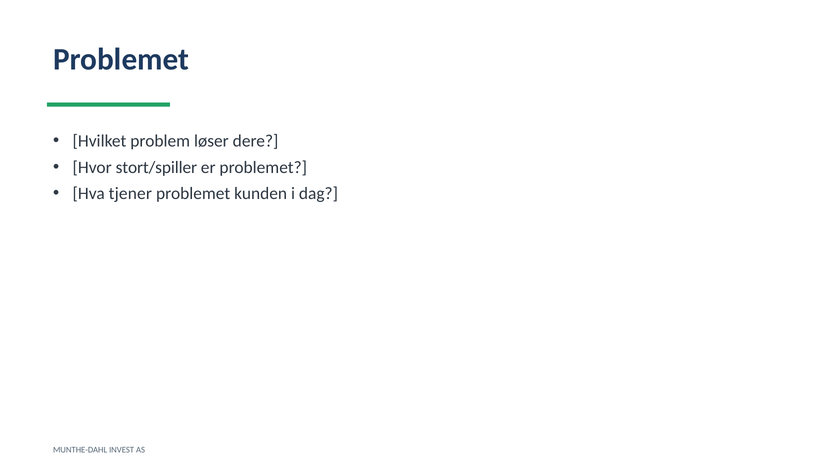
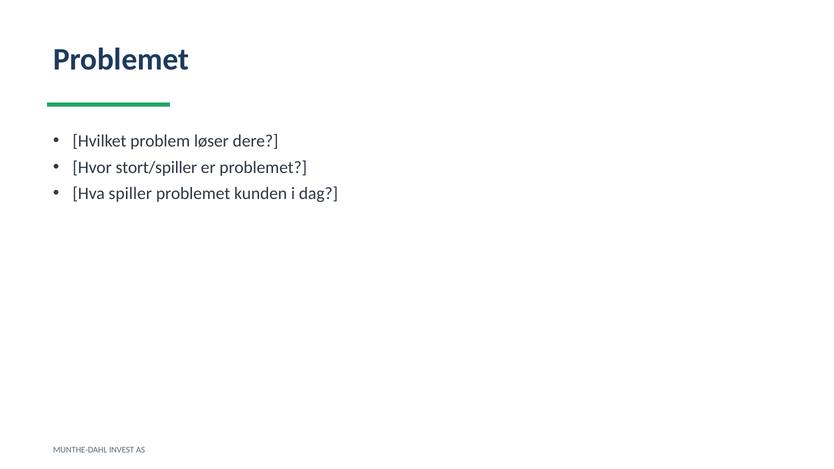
tjener: tjener -> spiller
